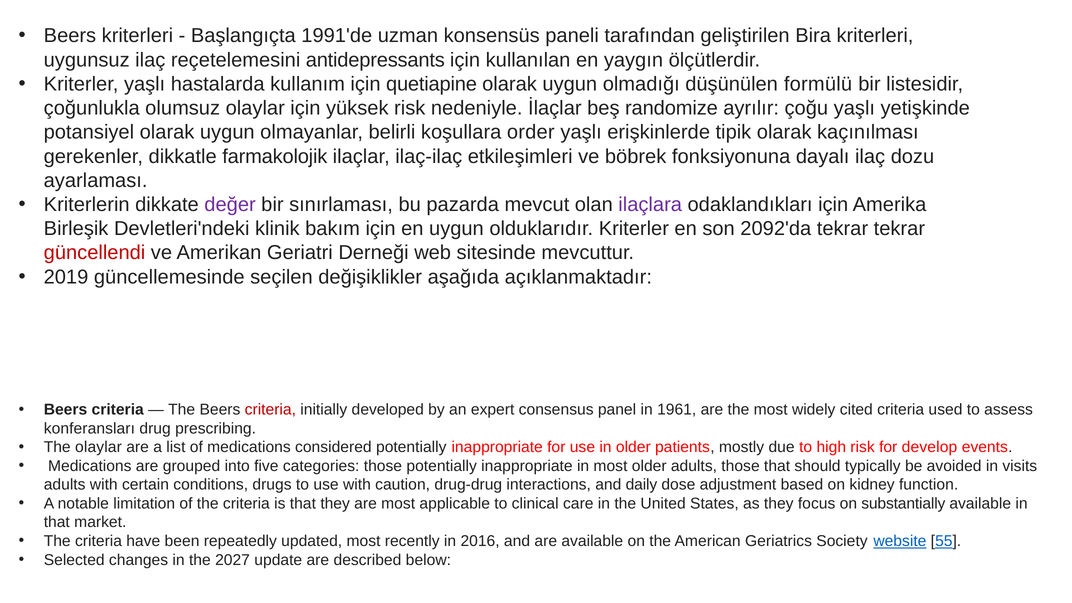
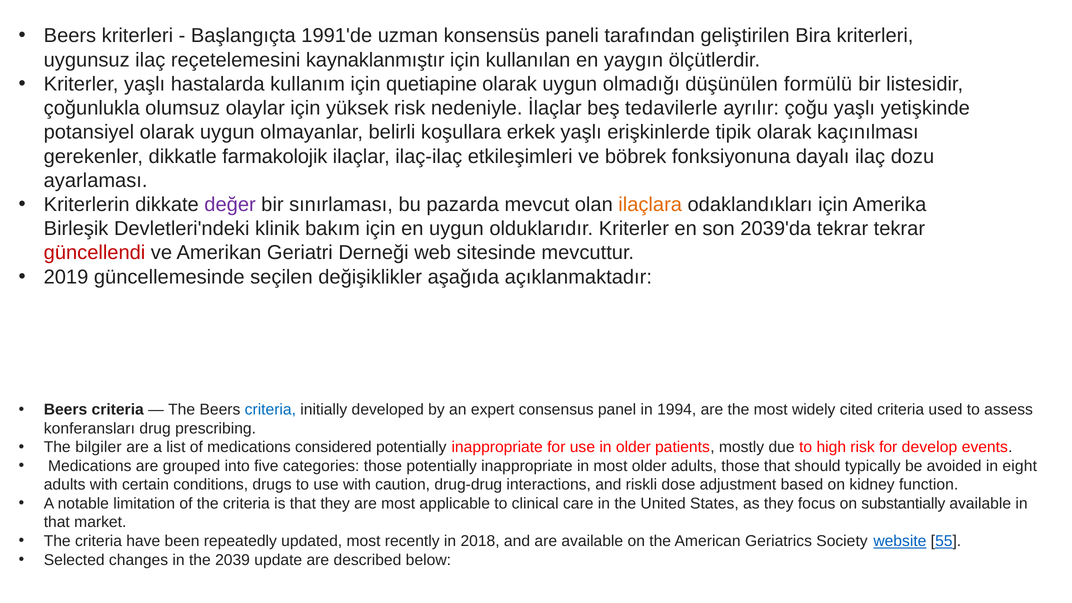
antidepressants: antidepressants -> kaynaklanmıştır
randomize: randomize -> tedavilerle
order: order -> erkek
ilaçlara colour: purple -> orange
2092'da: 2092'da -> 2039'da
criteria at (270, 410) colour: red -> blue
1961: 1961 -> 1994
The olaylar: olaylar -> bilgiler
visits: visits -> eight
daily: daily -> riskli
2016: 2016 -> 2018
2027: 2027 -> 2039
